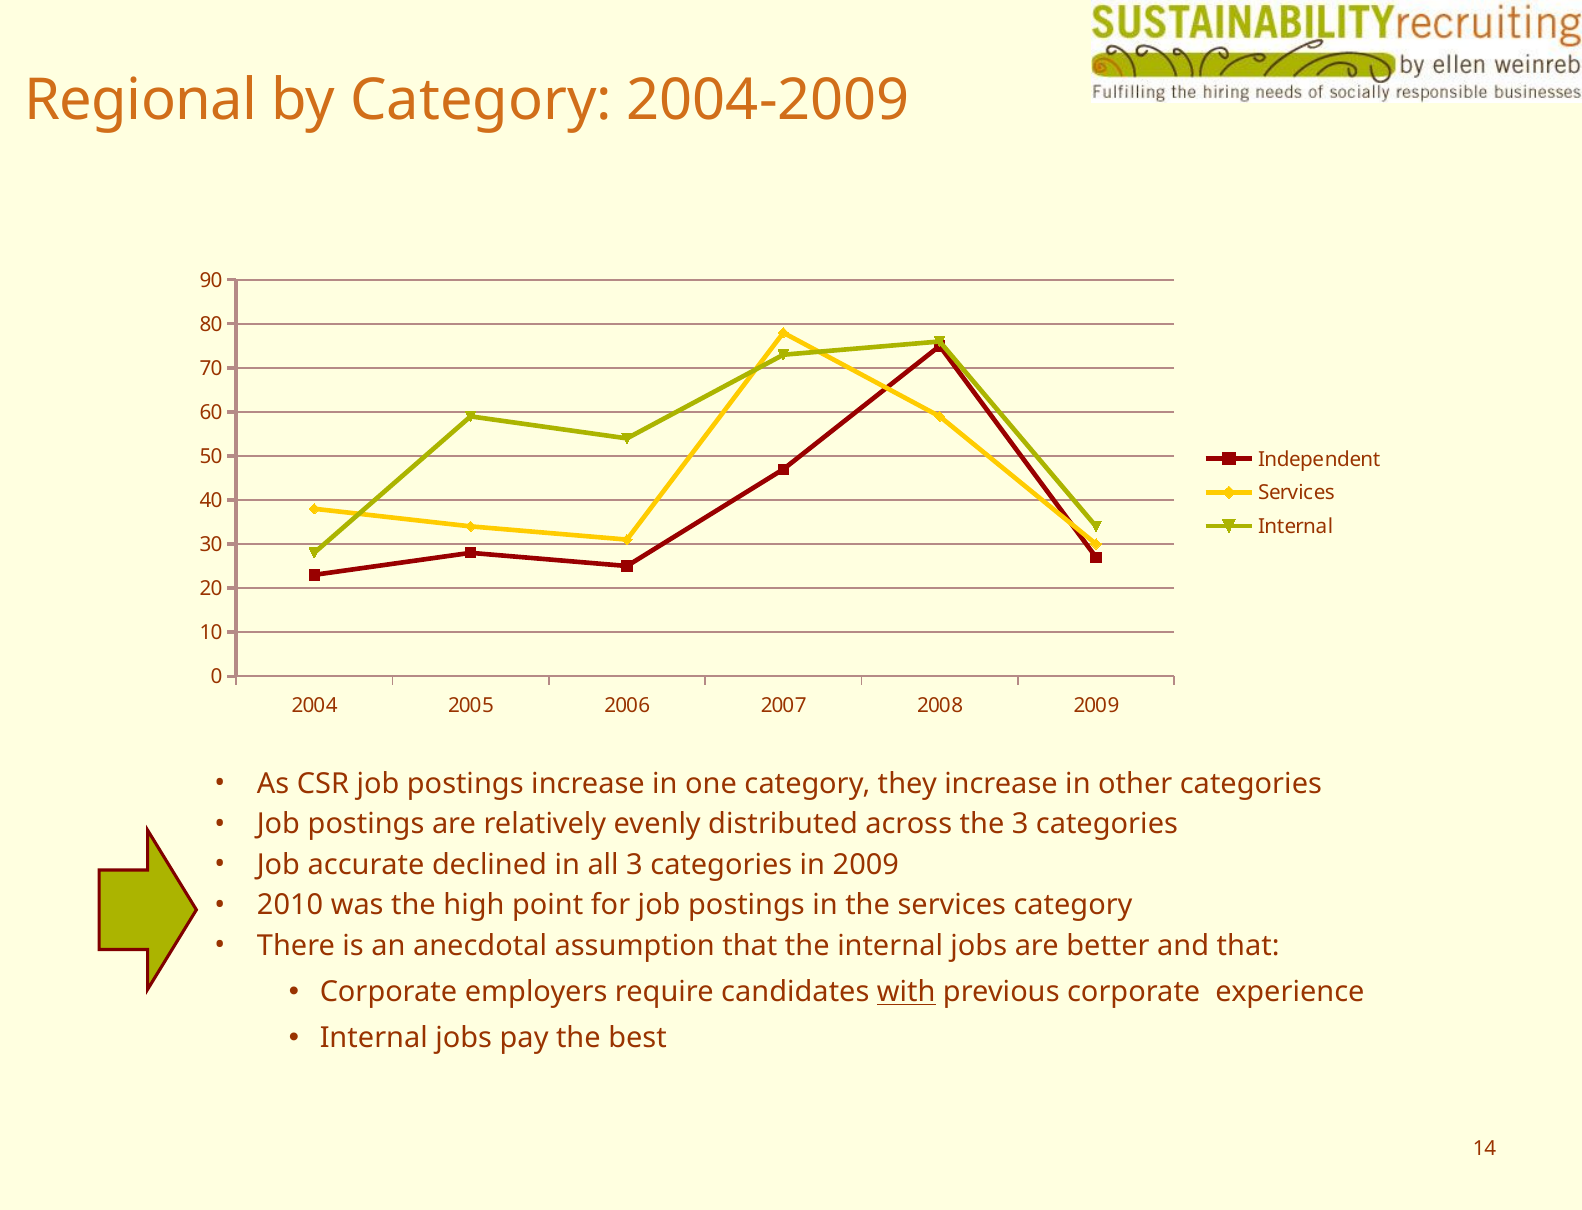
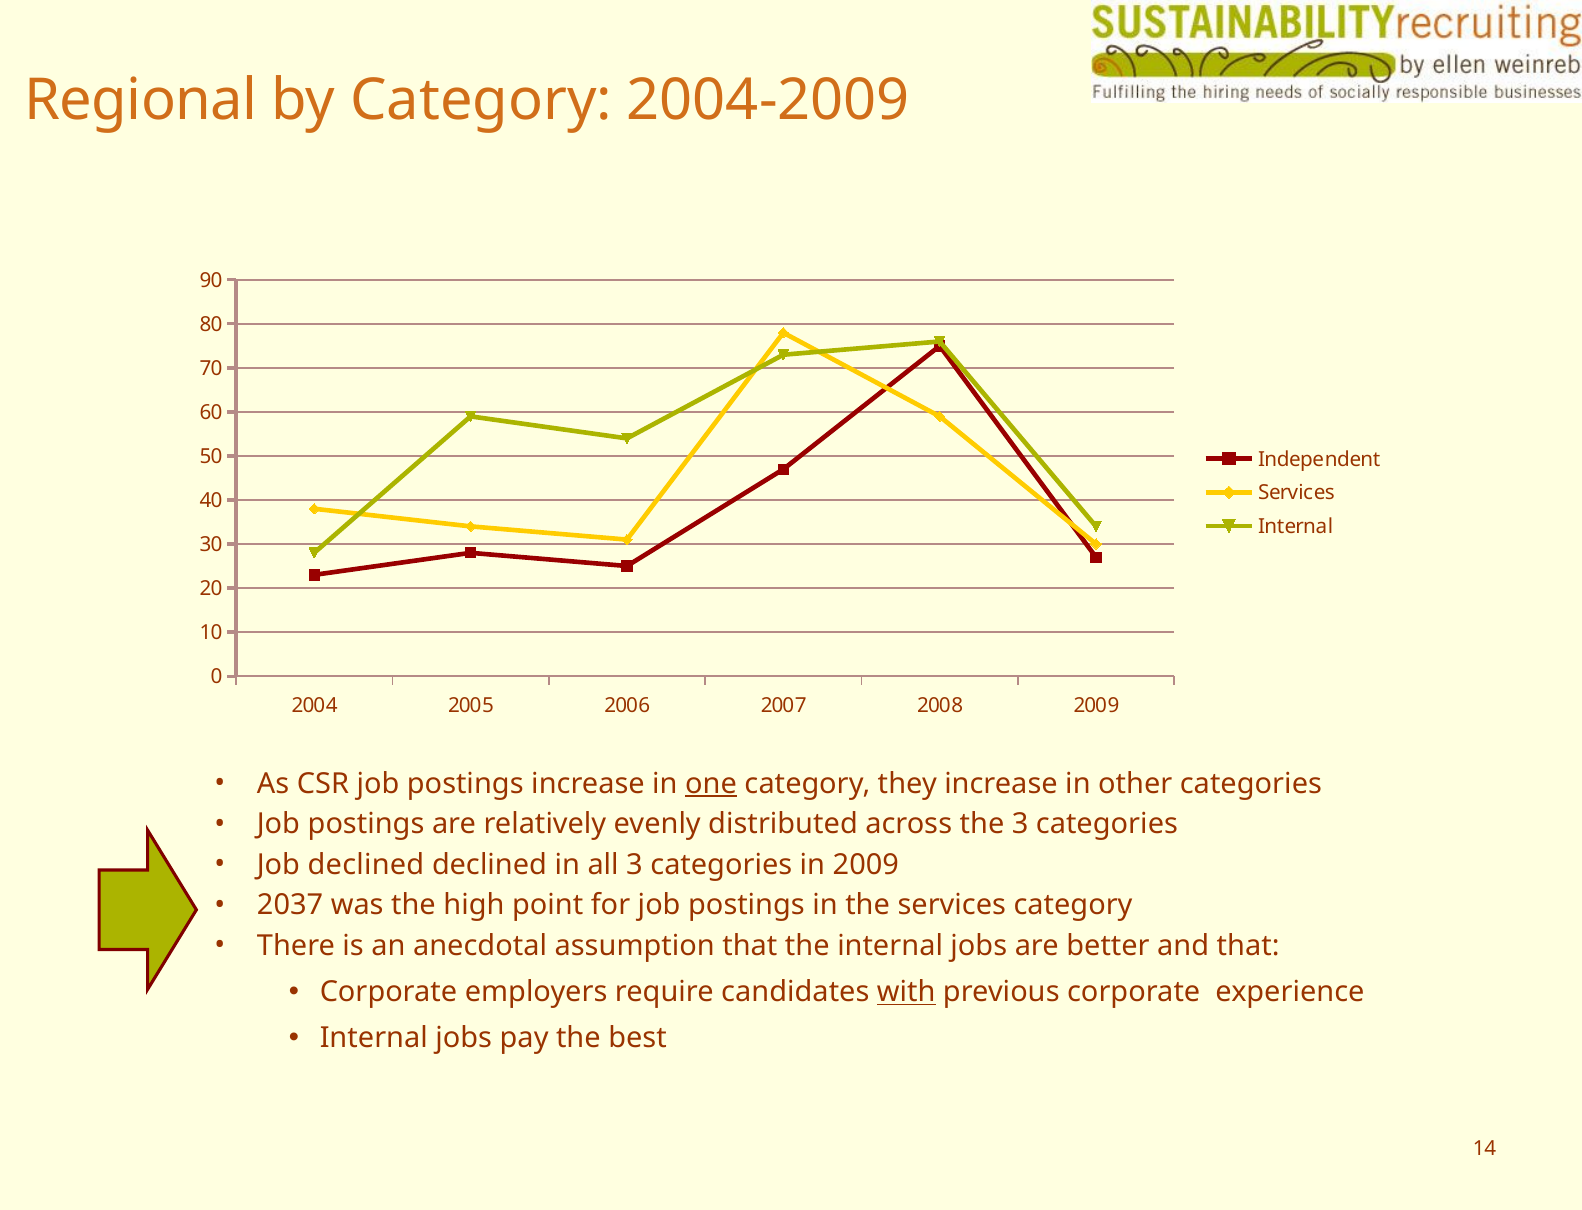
one underline: none -> present
Job accurate: accurate -> declined
2010: 2010 -> 2037
